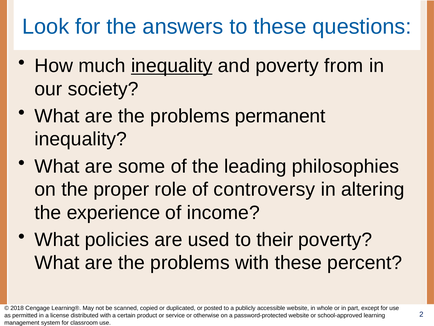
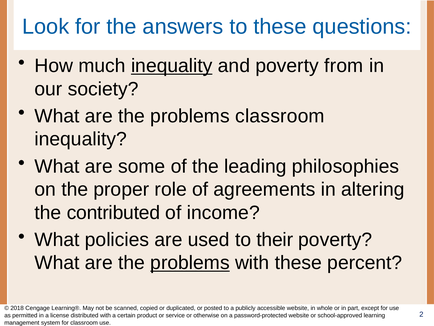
problems permanent: permanent -> classroom
controversy: controversy -> agreements
experience: experience -> contributed
problems at (190, 263) underline: none -> present
